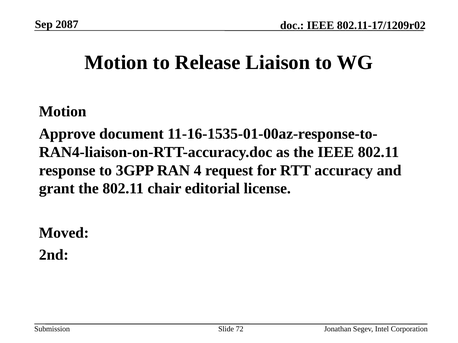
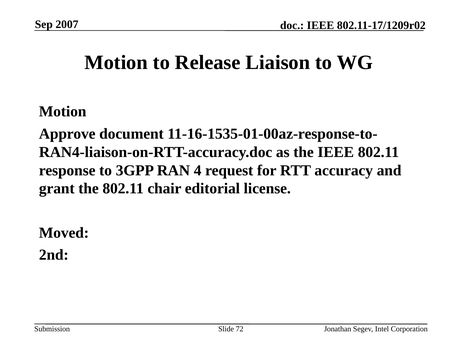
2087: 2087 -> 2007
